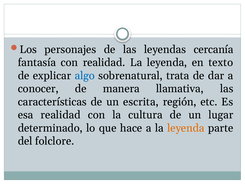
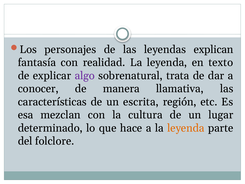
cercanía: cercanía -> explican
algo colour: blue -> purple
esa realidad: realidad -> mezclan
